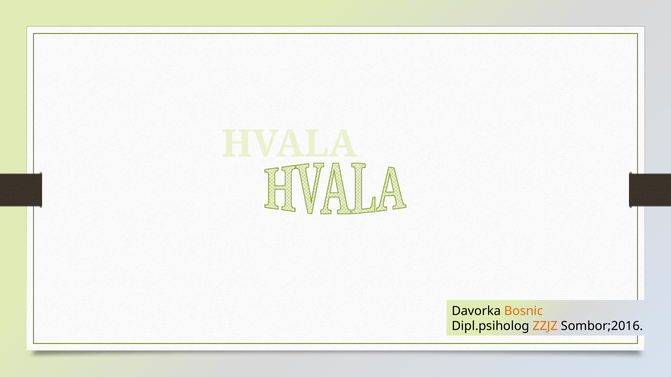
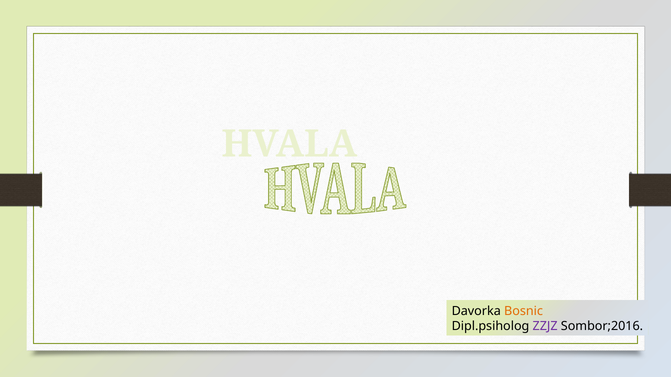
ZZJZ colour: orange -> purple
